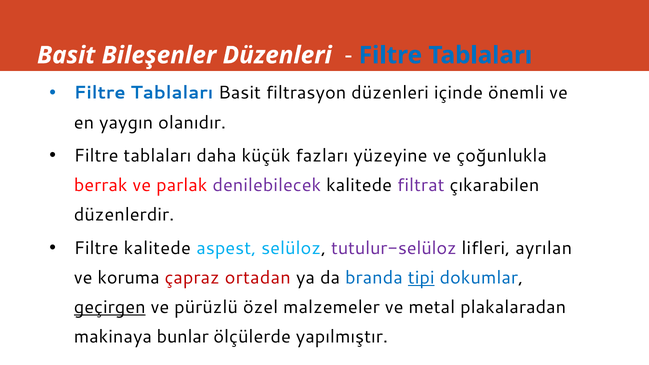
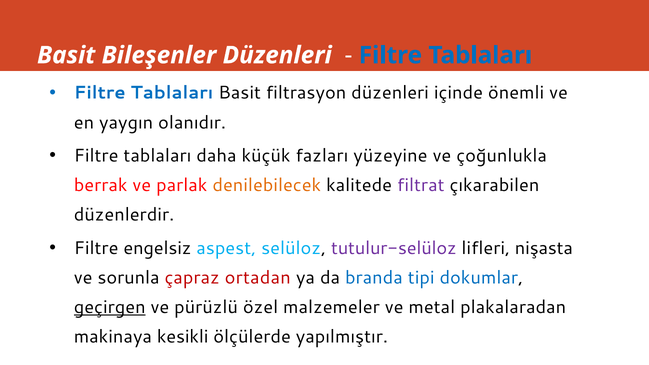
denilebilecek colour: purple -> orange
Filtre kalitede: kalitede -> engelsiz
ayrılan: ayrılan -> nişasta
koruma: koruma -> sorunla
tipi underline: present -> none
bunlar: bunlar -> kesikli
